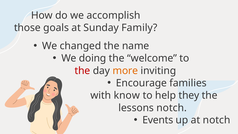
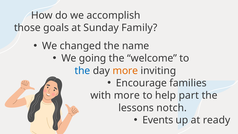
doing: doing -> going
the at (82, 71) colour: red -> blue
with know: know -> more
they: they -> part
at notch: notch -> ready
